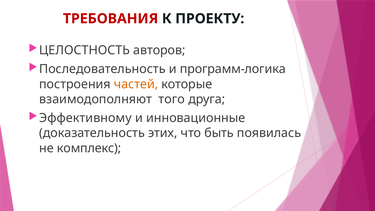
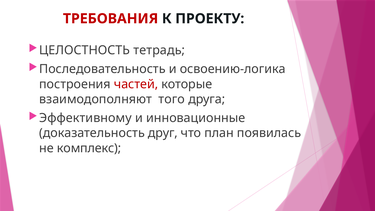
авторов: авторов -> тетрадь
программ-логика: программ-логика -> освоению-логика
частей colour: orange -> red
этих: этих -> друг
быть: быть -> план
